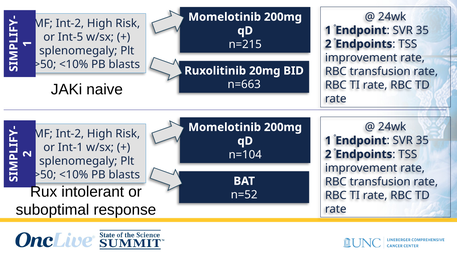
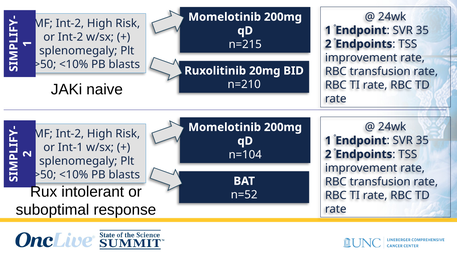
or Int-5: Int-5 -> Int-2
n=663: n=663 -> n=210
